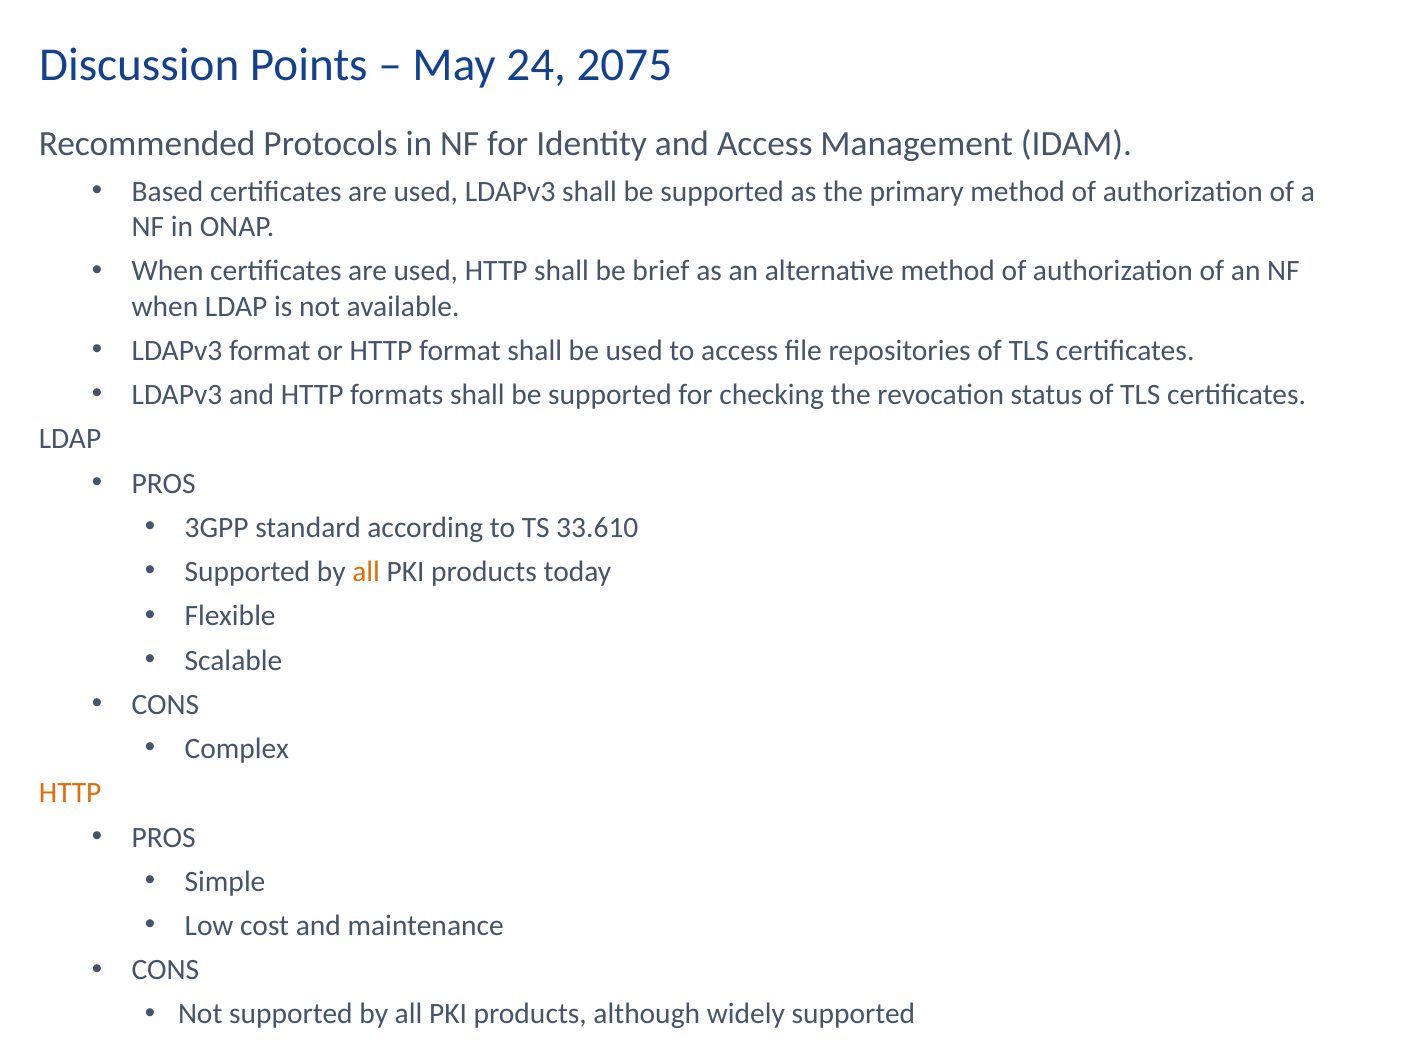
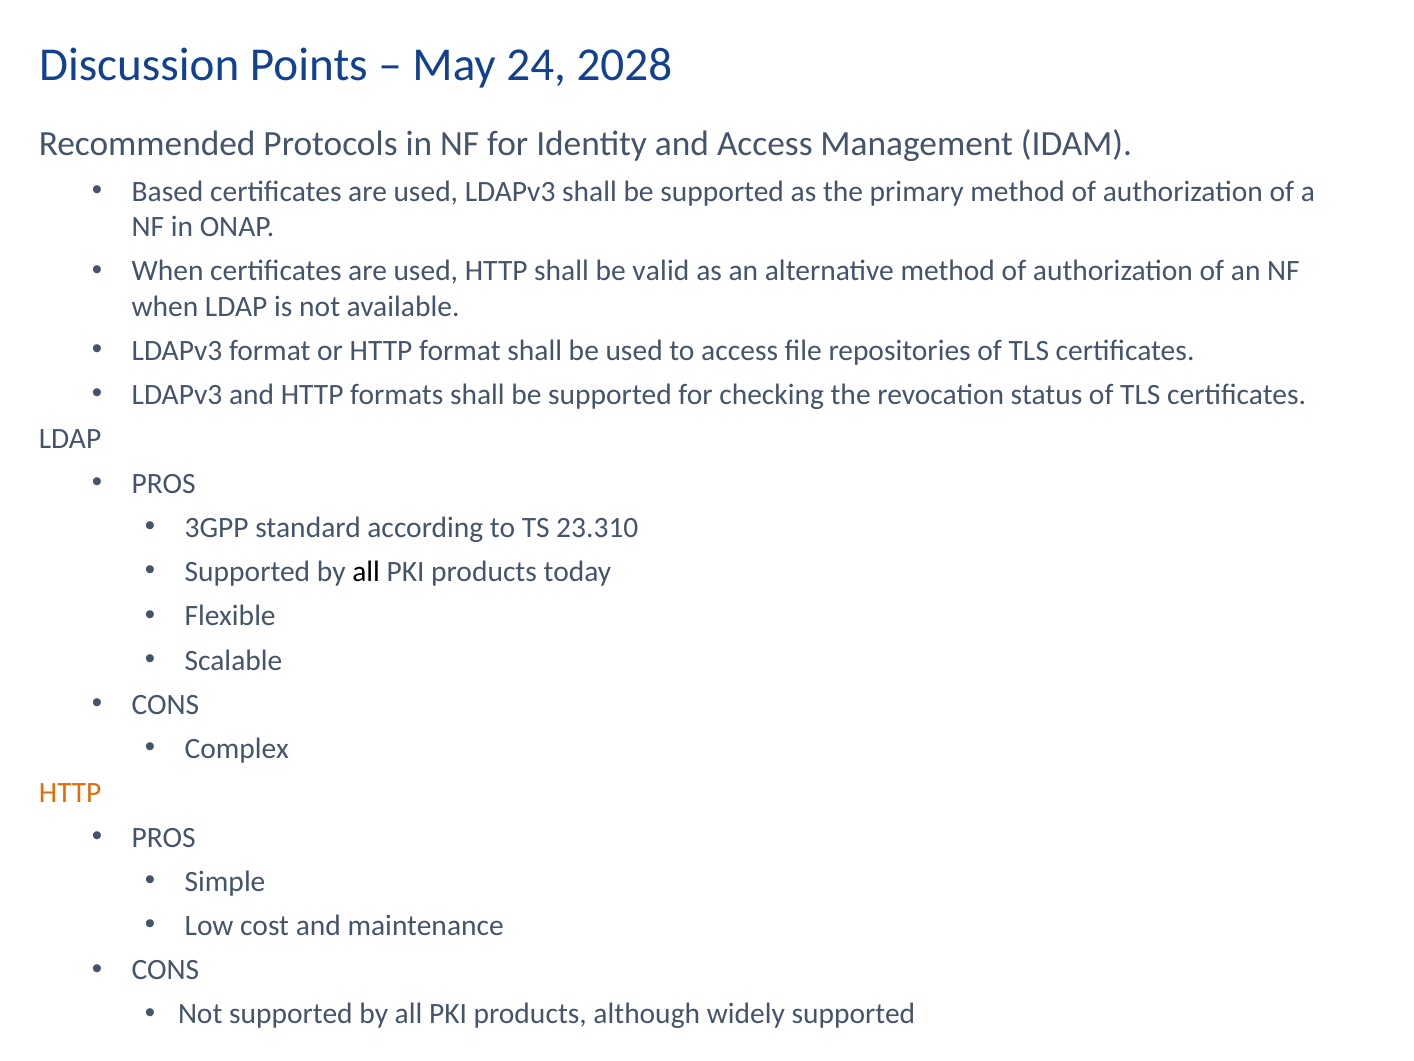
2075: 2075 -> 2028
brief: brief -> valid
33.610: 33.610 -> 23.310
all at (366, 572) colour: orange -> black
